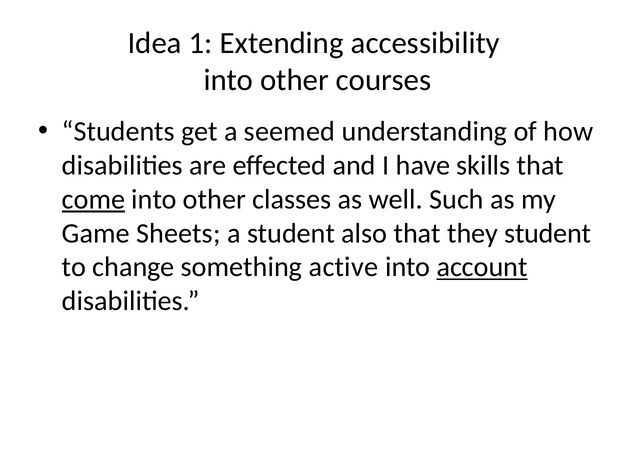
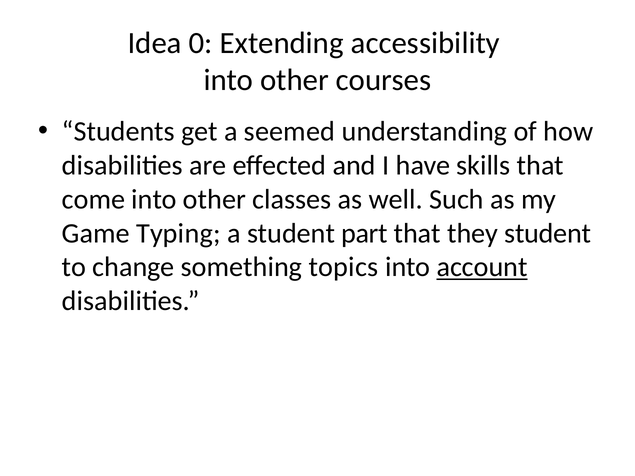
1: 1 -> 0
come underline: present -> none
Sheets: Sheets -> Typing
also: also -> part
active: active -> topics
